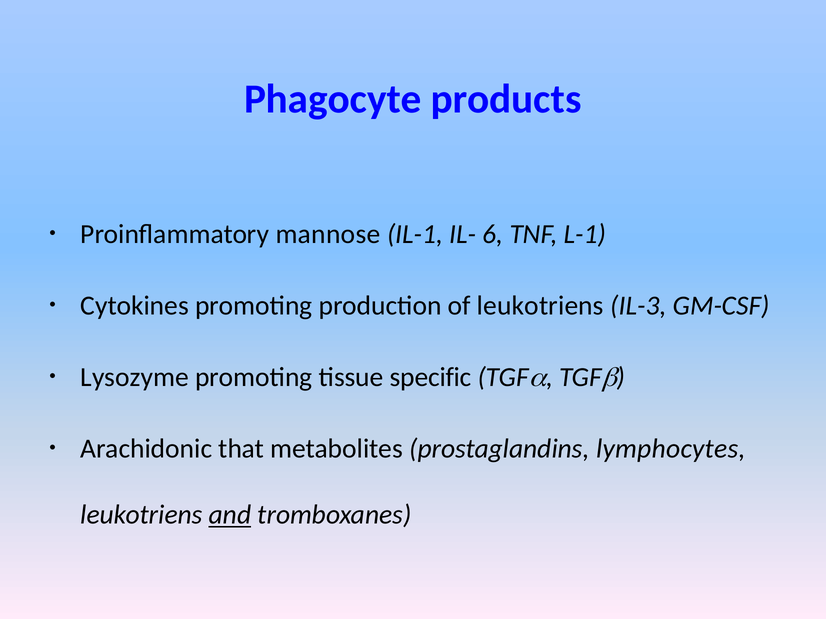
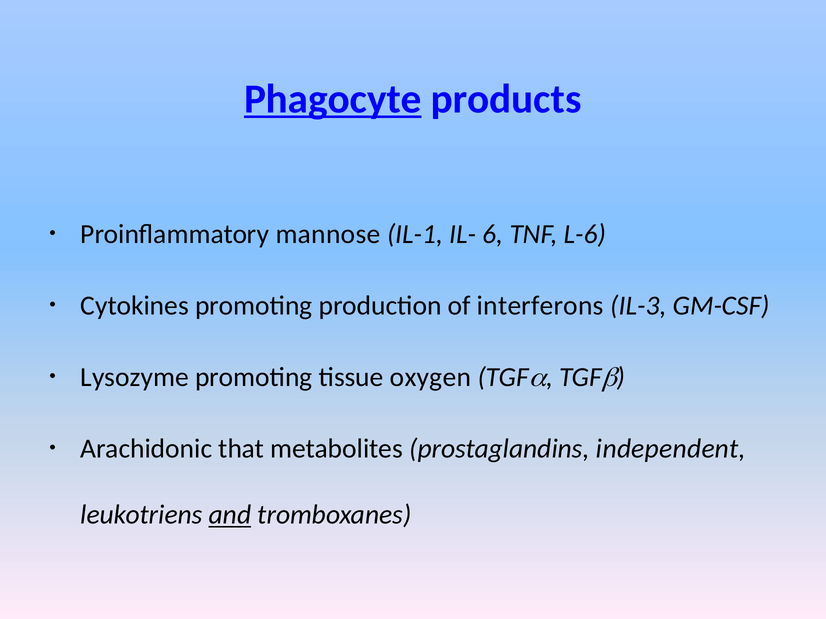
Phagocyte underline: none -> present
L-1: L-1 -> L-6
of leukotriens: leukotriens -> interferons
specific: specific -> oxygen
lymphocytes: lymphocytes -> independent
